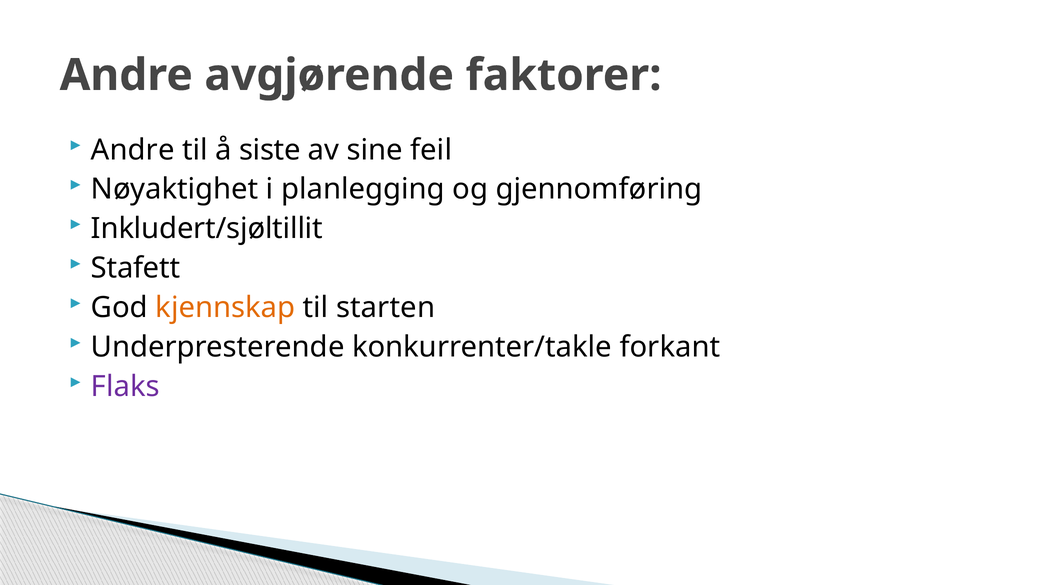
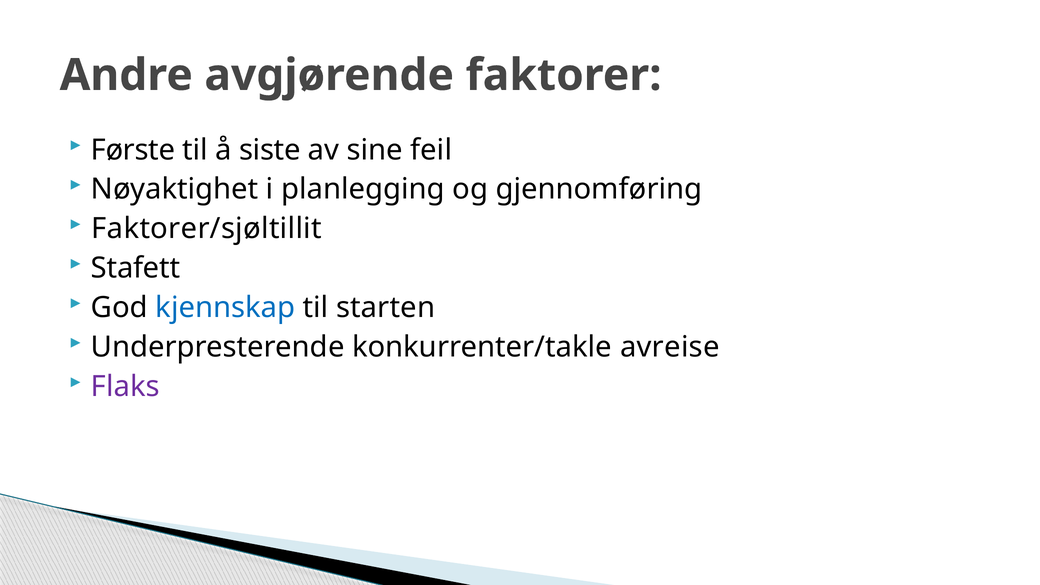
Andre at (133, 150): Andre -> Første
Inkludert/sjøltillit: Inkludert/sjøltillit -> Faktorer/sjøltillit
kjennskap colour: orange -> blue
forkant: forkant -> avreise
